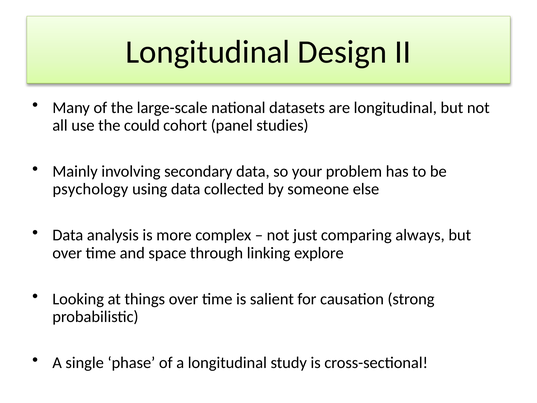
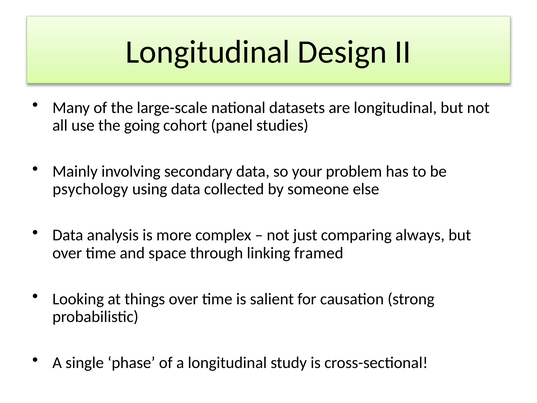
could: could -> going
explore: explore -> framed
